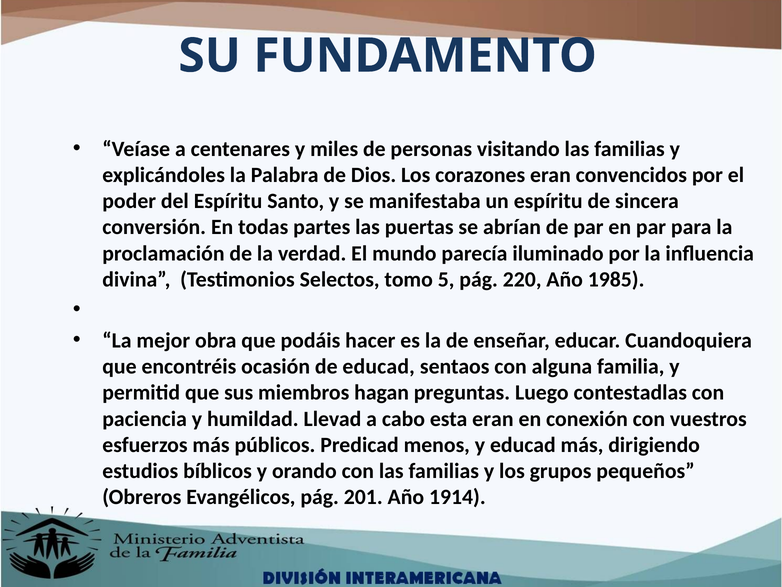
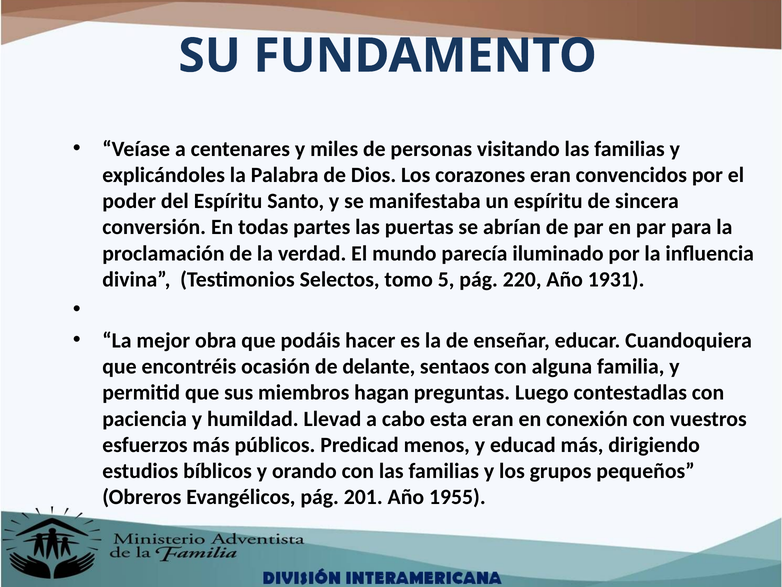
1985: 1985 -> 1931
de educad: educad -> delante
1914: 1914 -> 1955
